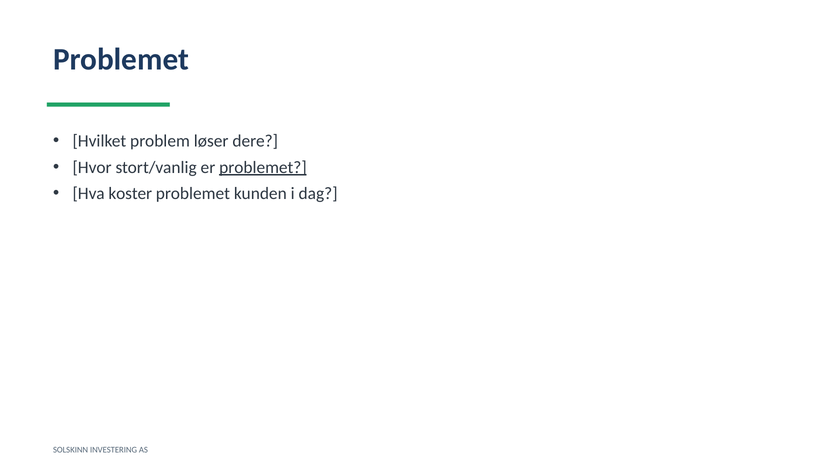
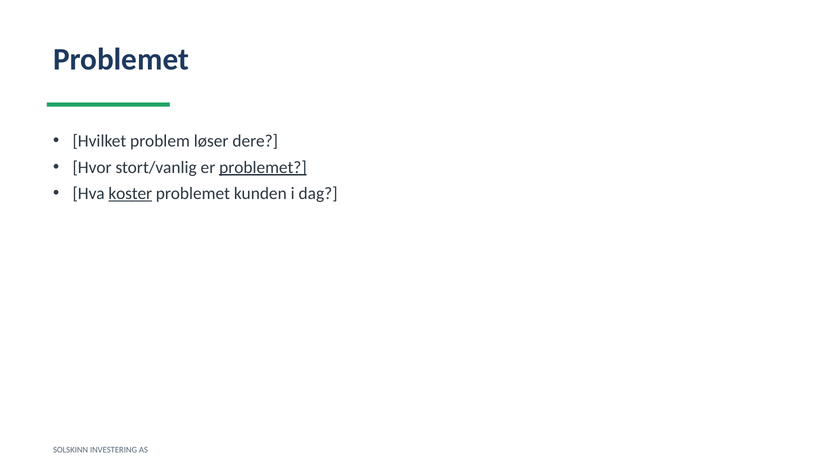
koster underline: none -> present
